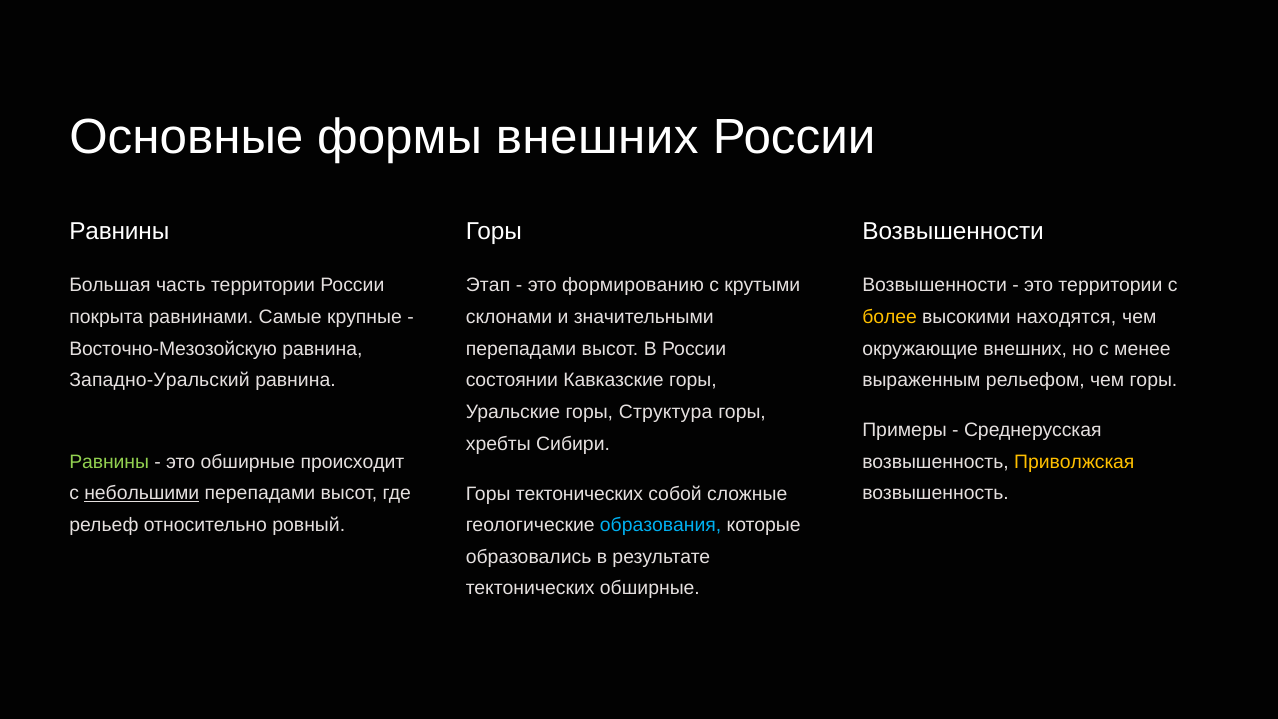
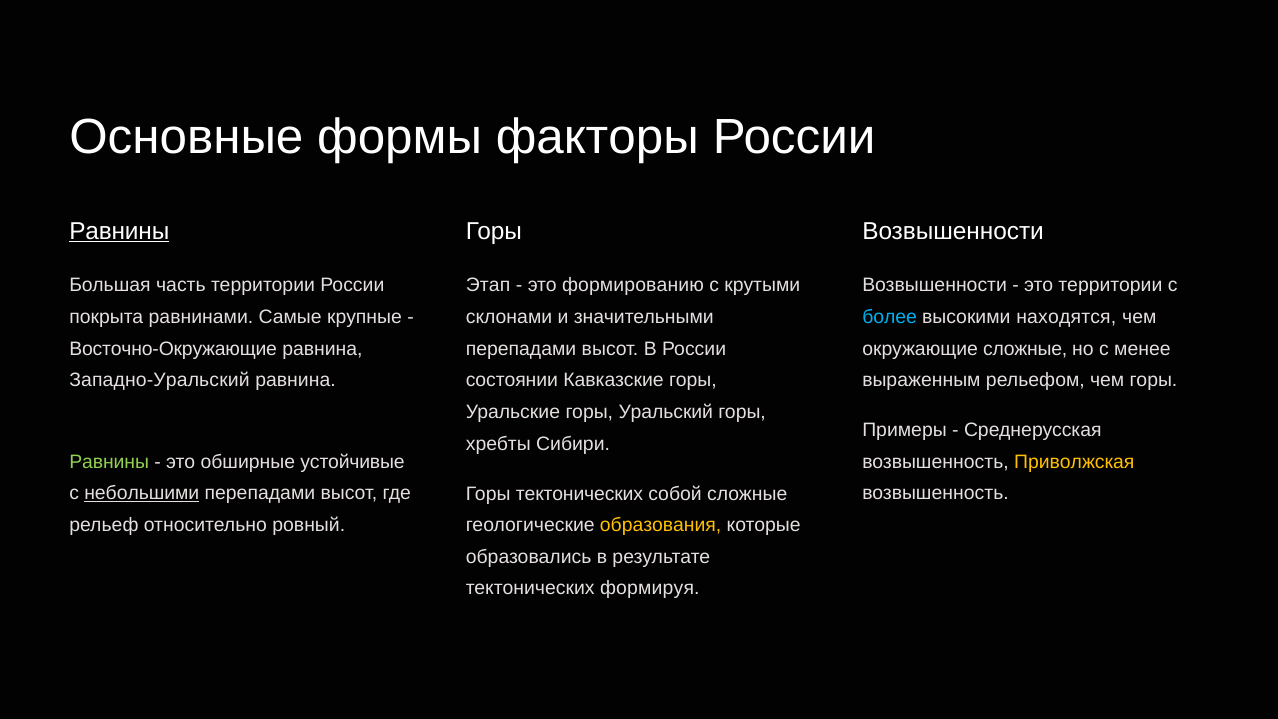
формы внешних: внешних -> факторы
Равнины at (119, 231) underline: none -> present
более colour: yellow -> light blue
Восточно-Мезозойскую: Восточно-Мезозойскую -> Восточно-Окружающие
окружающие внешних: внешних -> сложные
Структура: Структура -> Уральский
происходит: происходит -> устойчивые
образования colour: light blue -> yellow
тектонических обширные: обширные -> формируя
